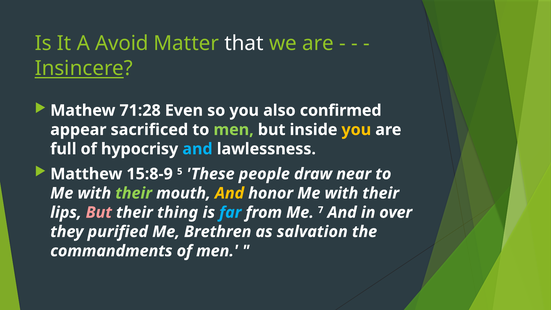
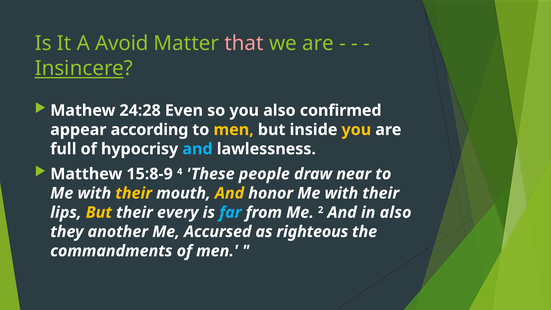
that colour: white -> pink
71:28: 71:28 -> 24:28
sacrificed: sacrificed -> according
men at (234, 130) colour: light green -> yellow
5: 5 -> 4
their at (134, 193) colour: light green -> yellow
But at (99, 212) colour: pink -> yellow
thing: thing -> every
7: 7 -> 2
in over: over -> also
purified: purified -> another
Brethren: Brethren -> Accursed
salvation: salvation -> righteous
